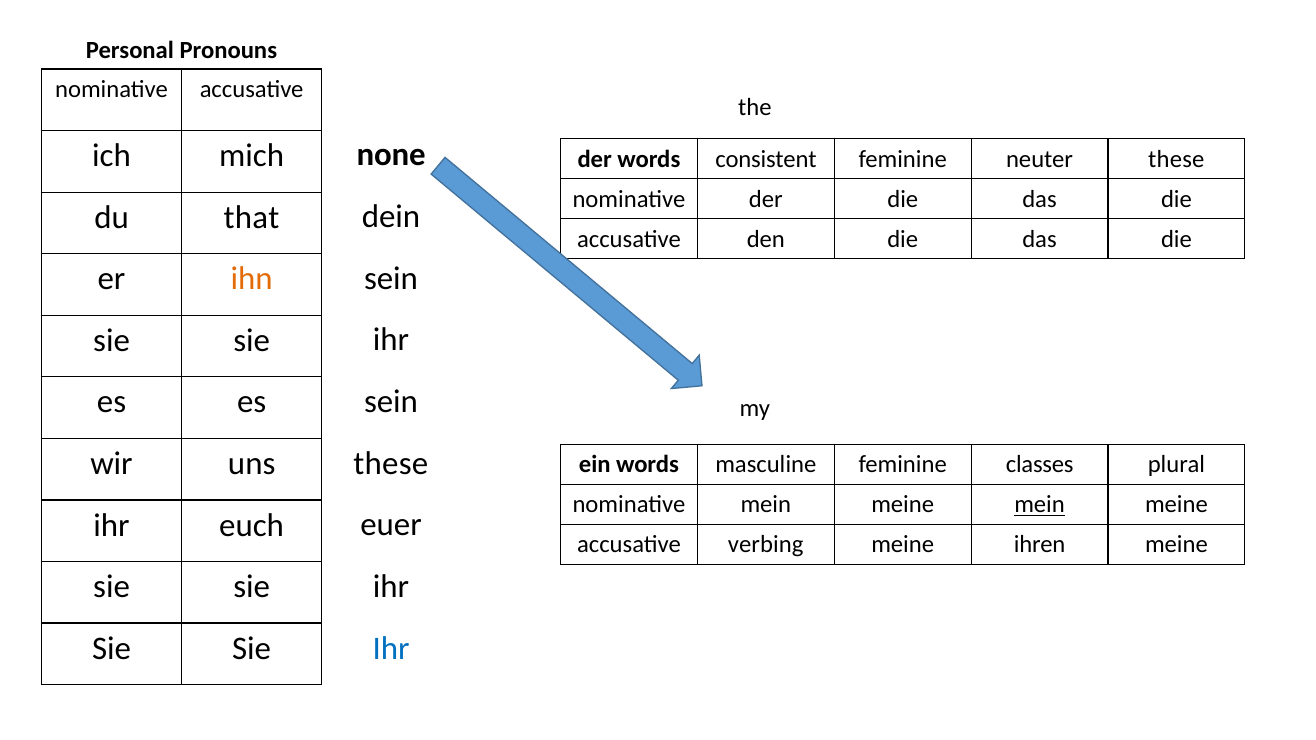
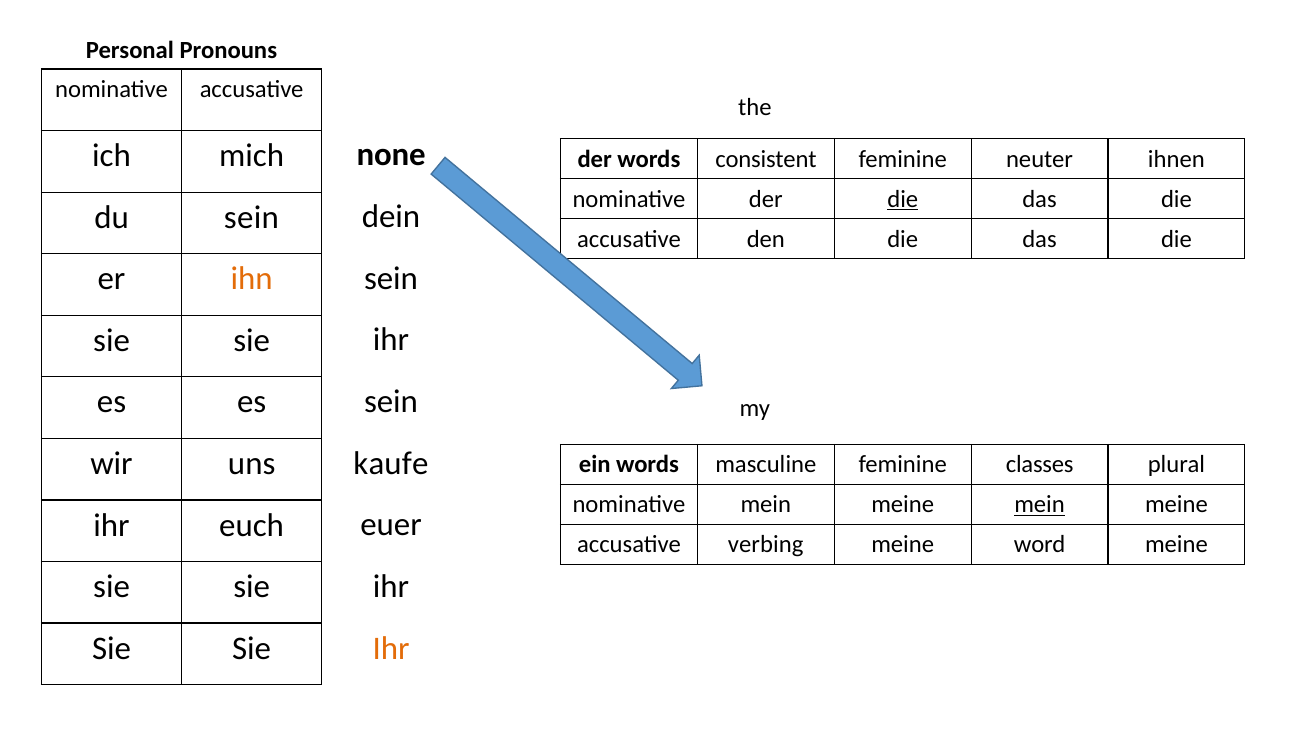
neuter these: these -> ihnen
die at (903, 199) underline: none -> present
du that: that -> sein
these at (391, 463): these -> kaufe
ihren: ihren -> word
Ihr at (391, 648) colour: blue -> orange
